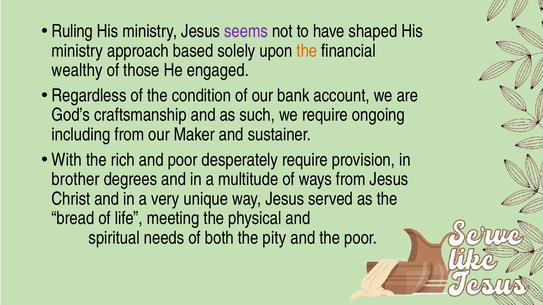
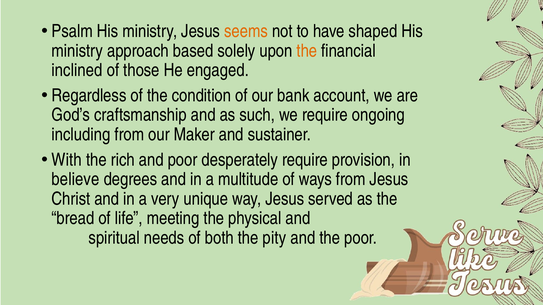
Ruling: Ruling -> Psalm
seems colour: purple -> orange
wealthy: wealthy -> inclined
brother: brother -> believe
